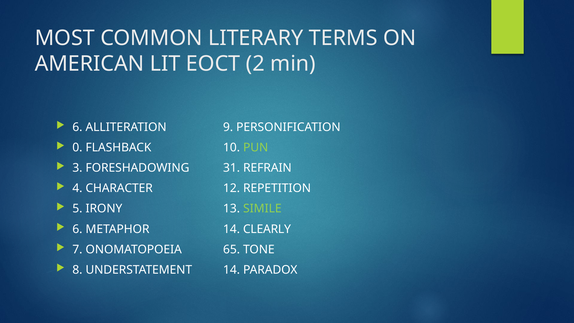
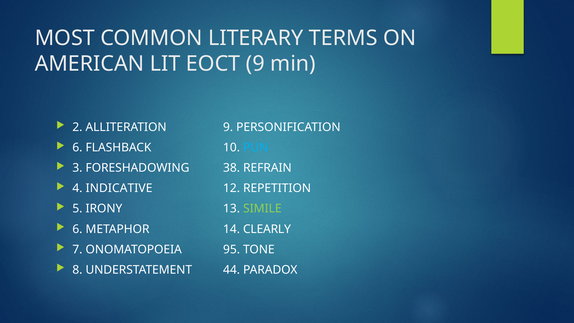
EOCT 2: 2 -> 9
6 at (77, 127): 6 -> 2
0 at (77, 148): 0 -> 6
PUN colour: light green -> light blue
31: 31 -> 38
CHARACTER: CHARACTER -> INDICATIVE
65: 65 -> 95
UNDERSTATEMENT 14: 14 -> 44
